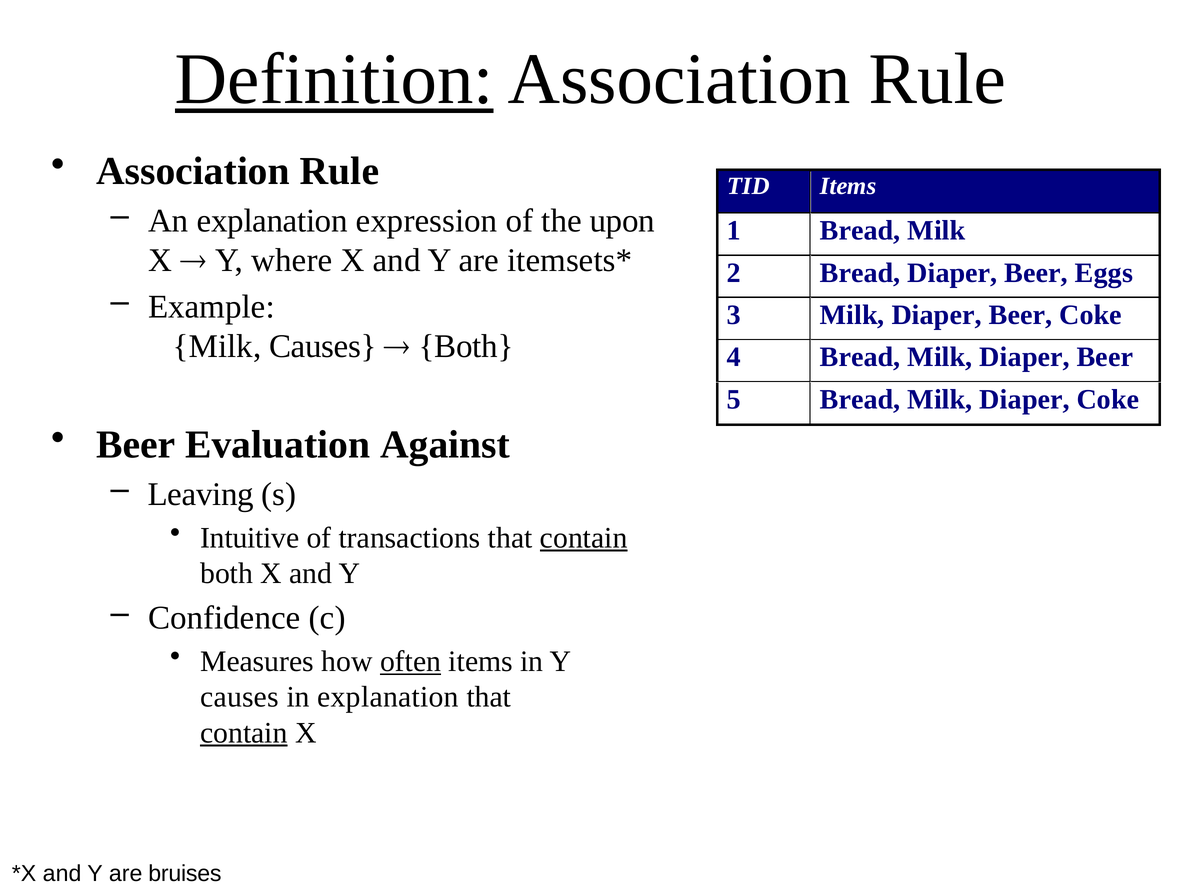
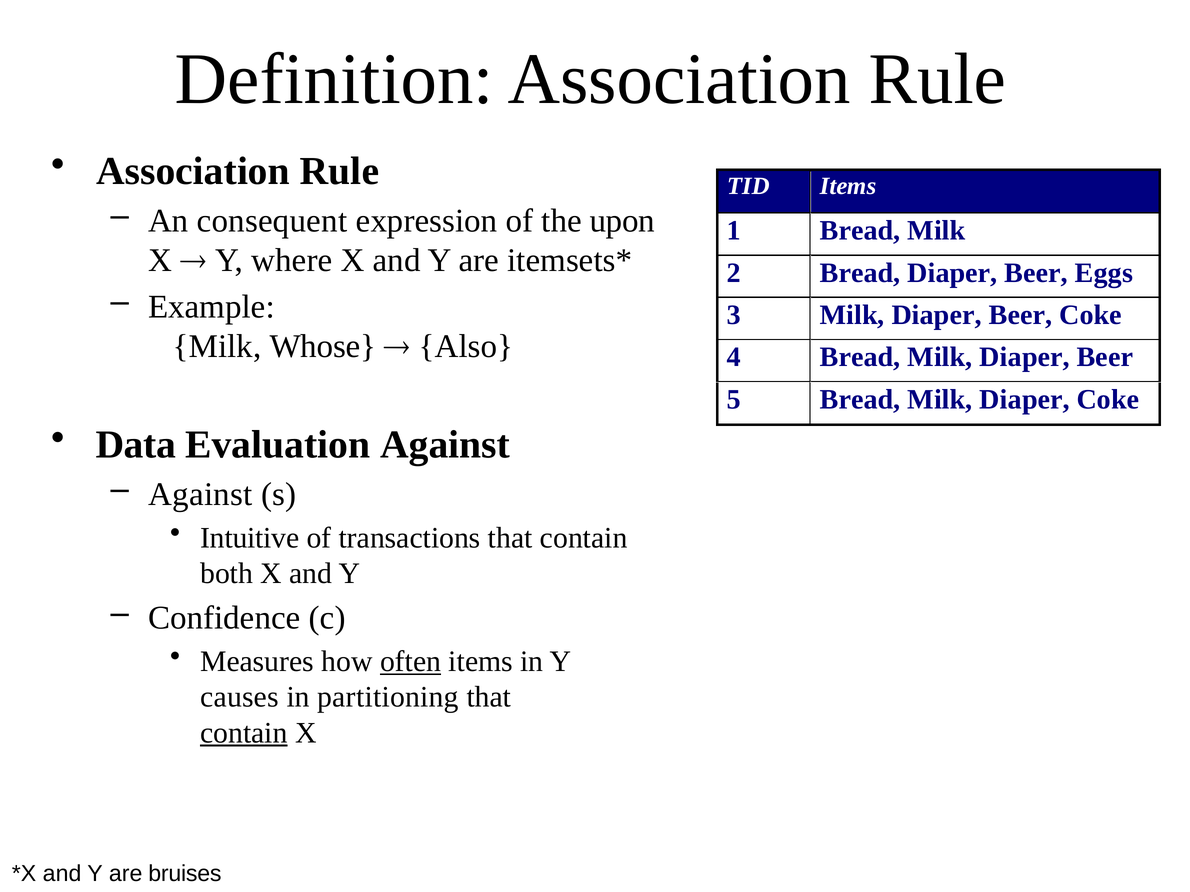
Definition underline: present -> none
An explanation: explanation -> consequent
Milk Causes: Causes -> Whose
Both at (466, 347): Both -> Also
Beer at (136, 445): Beer -> Data
Leaving at (201, 495): Leaving -> Against
contain at (584, 538) underline: present -> none
in explanation: explanation -> partitioning
